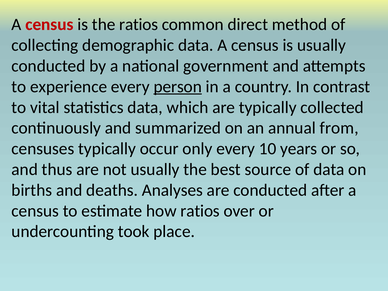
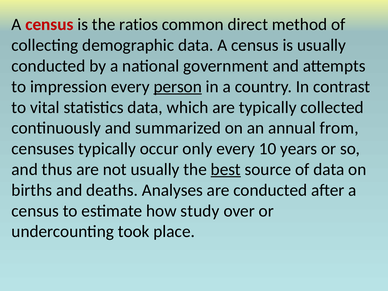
experience: experience -> impression
best underline: none -> present
how ratios: ratios -> study
